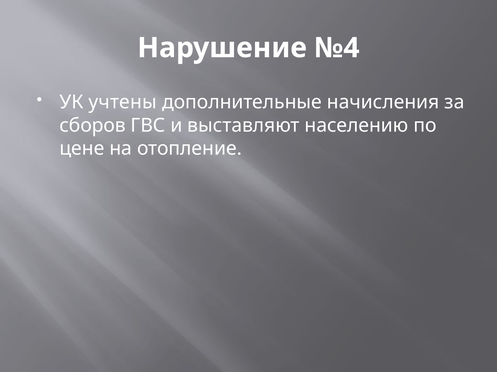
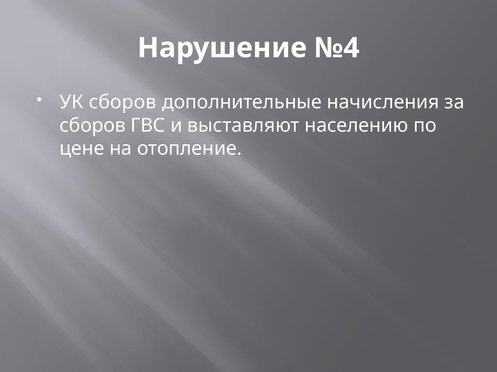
УК учтены: учтены -> сборов
